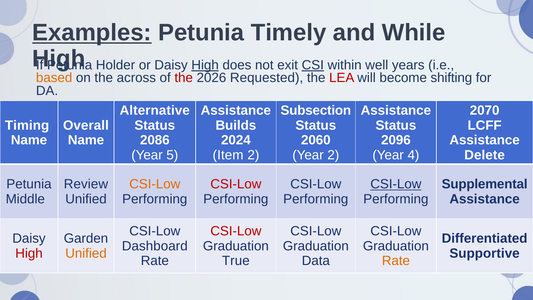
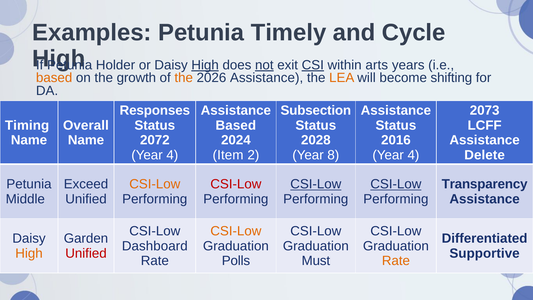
Examples underline: present -> none
While: While -> Cycle
not underline: none -> present
well: well -> arts
across: across -> growth
the at (184, 78) colour: red -> orange
2026 Requested: Requested -> Assistance
LEA colour: red -> orange
Alternative: Alternative -> Responses
2070: 2070 -> 2073
Builds at (236, 125): Builds -> Based
2086: 2086 -> 2072
2060: 2060 -> 2028
2096: 2096 -> 2016
5 at (172, 155): 5 -> 4
Year 2: 2 -> 8
Review: Review -> Exceed
CSI-Low at (316, 184) underline: none -> present
Supplemental: Supplemental -> Transparency
CSI-Low at (236, 231) colour: red -> orange
High at (29, 253) colour: red -> orange
Unified at (86, 253) colour: orange -> red
True: True -> Polls
Data: Data -> Must
